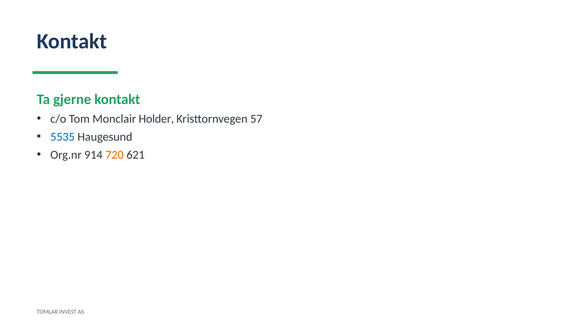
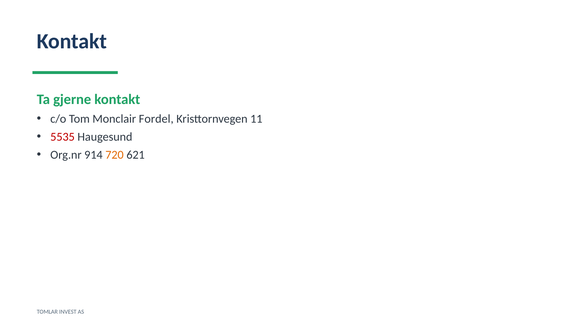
Holder: Holder -> Fordel
57: 57 -> 11
5535 colour: blue -> red
